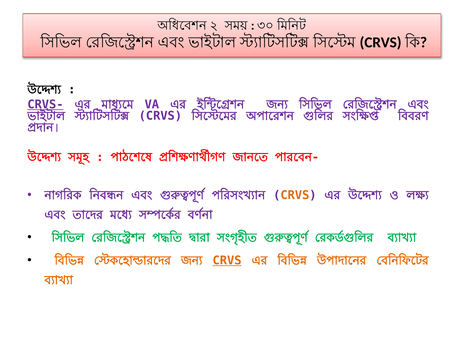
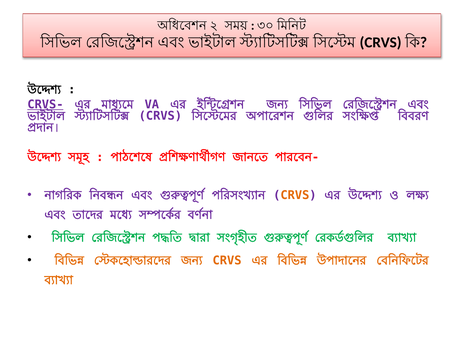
CRVS at (227, 261) underline: present -> none
